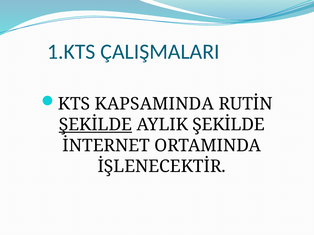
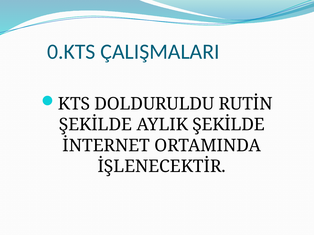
1.KTS: 1.KTS -> 0.KTS
KAPSAMINDA: KAPSAMINDA -> DOLDURULDU
ŞEKİLDE at (95, 125) underline: present -> none
